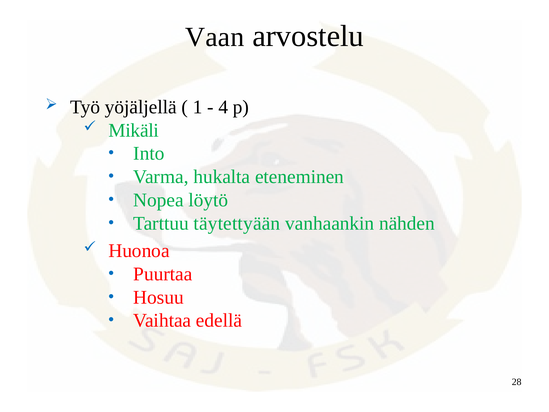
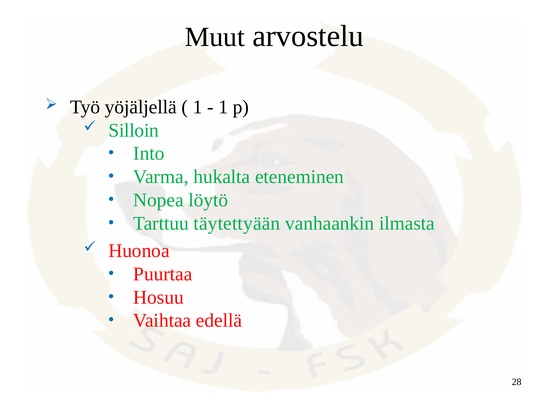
Vaan: Vaan -> Muut
4 at (223, 107): 4 -> 1
Mikäli: Mikäli -> Silloin
nähden: nähden -> ilmasta
